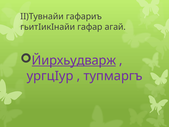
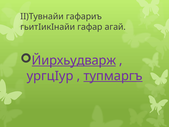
тупмаргъ underline: none -> present
